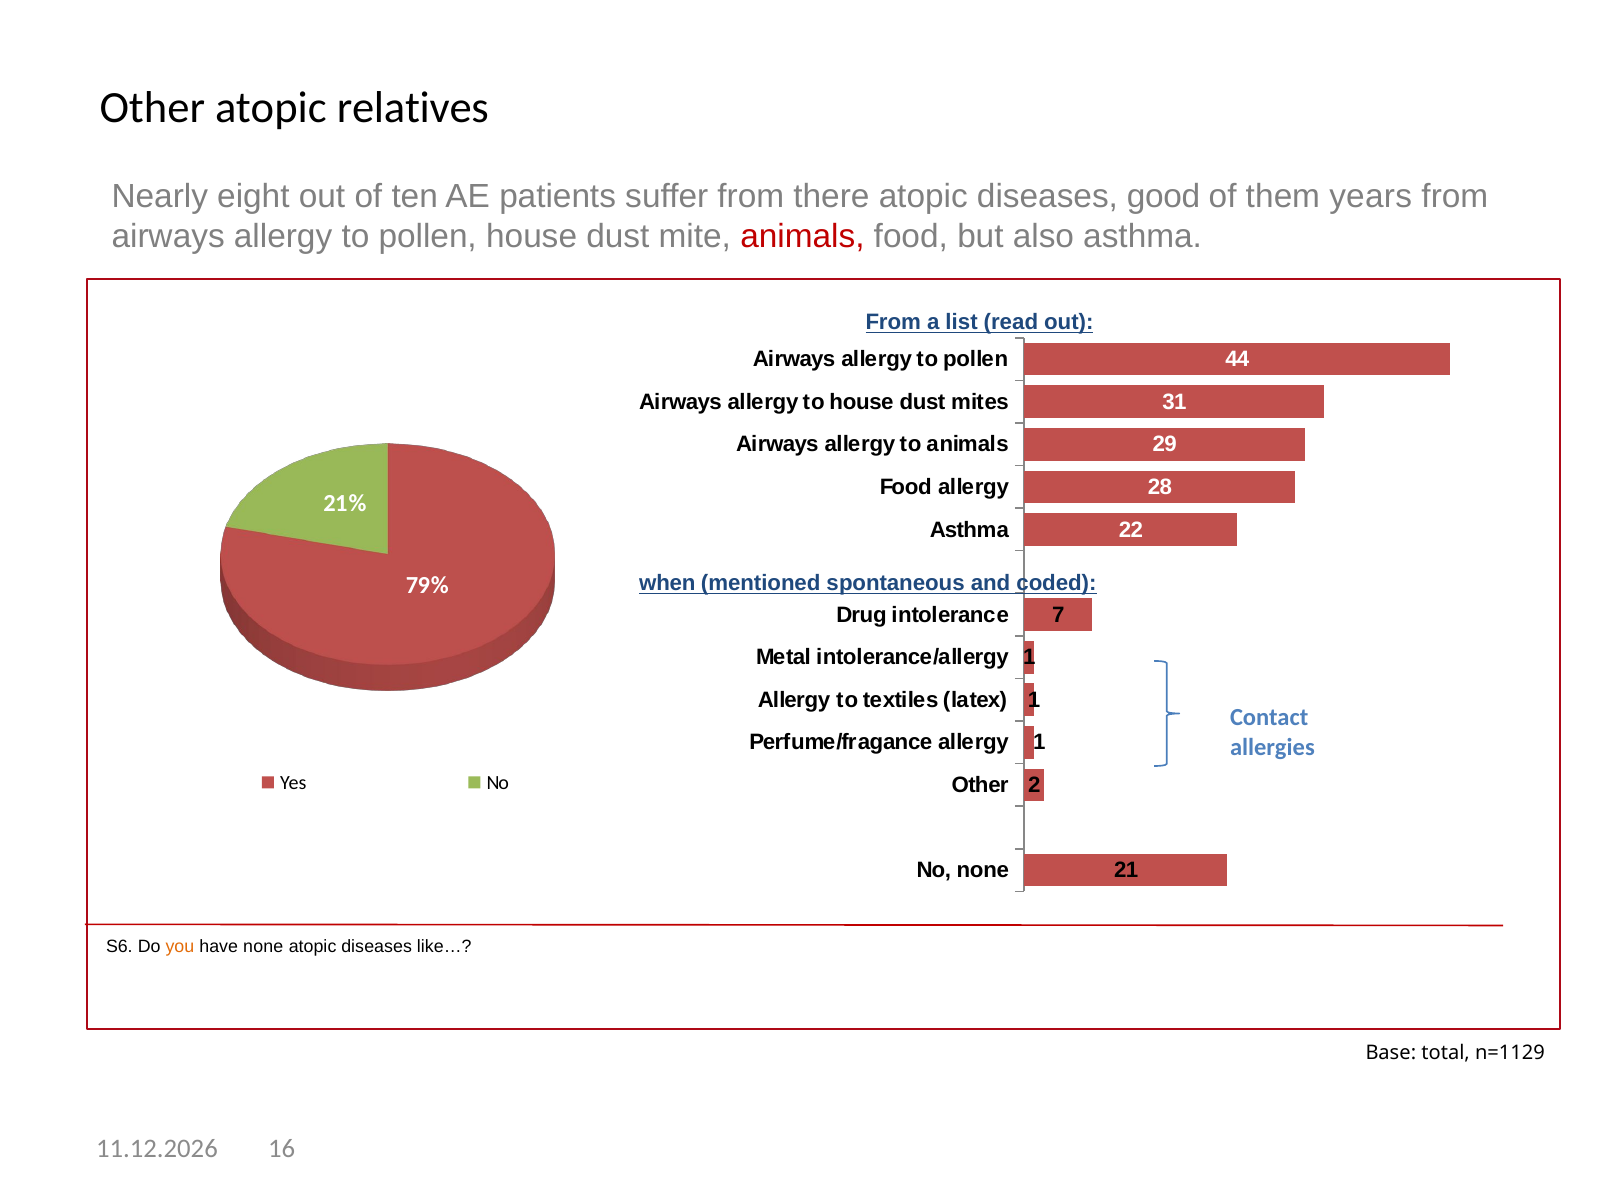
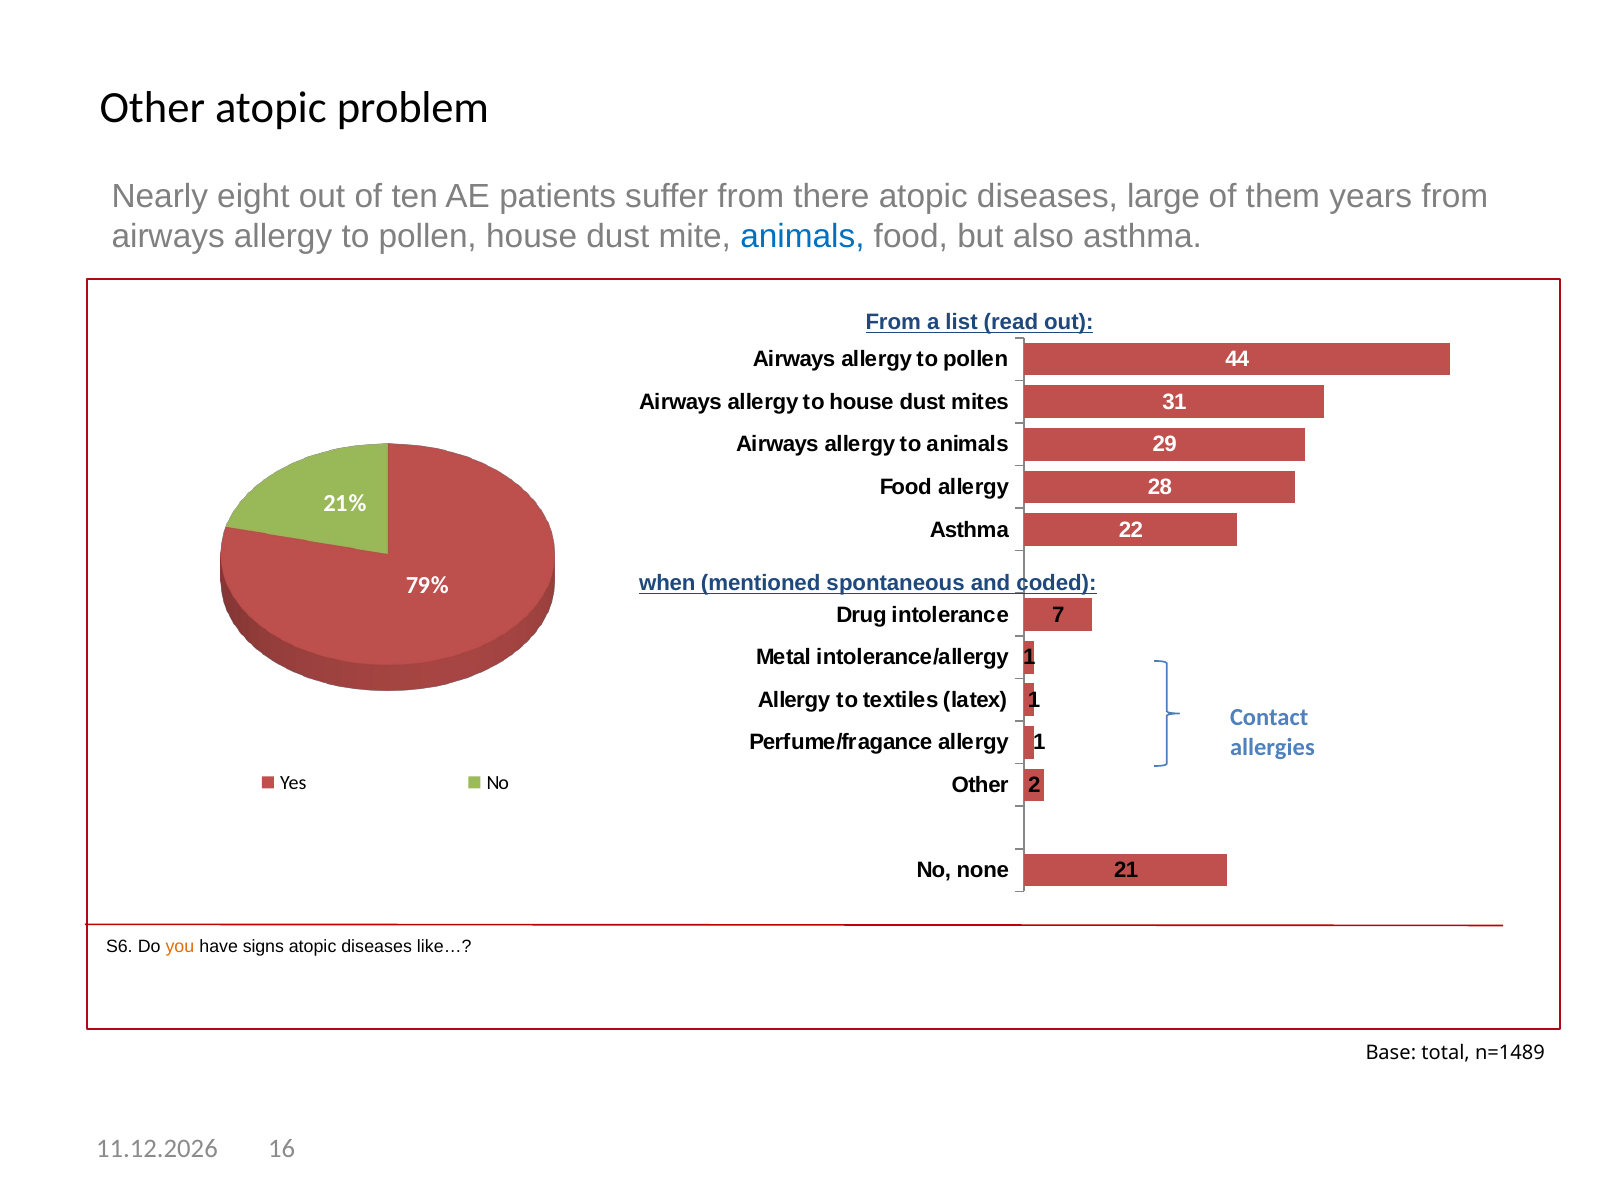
relatives: relatives -> problem
good: good -> large
animals at (802, 236) colour: red -> blue
have none: none -> signs
n=1129: n=1129 -> n=1489
